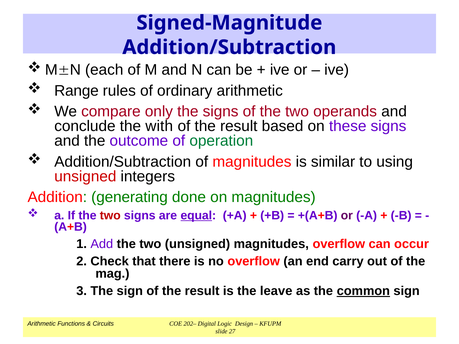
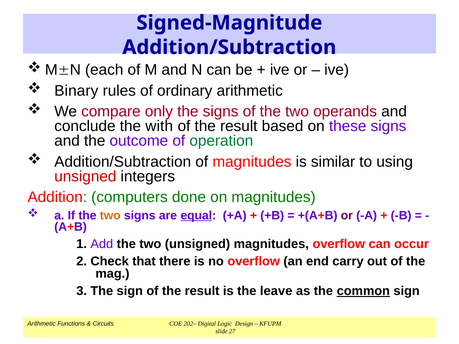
Range: Range -> Binary
generating: generating -> computers
two at (110, 216) colour: red -> orange
